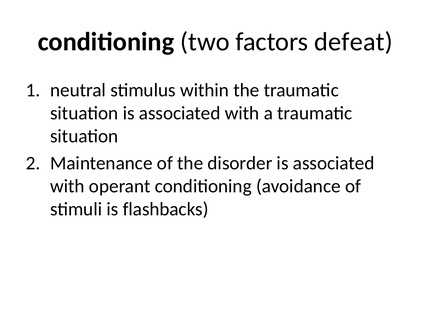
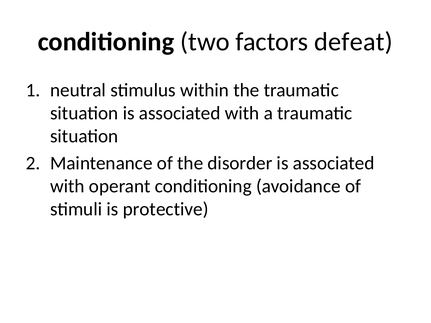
flashbacks: flashbacks -> protective
